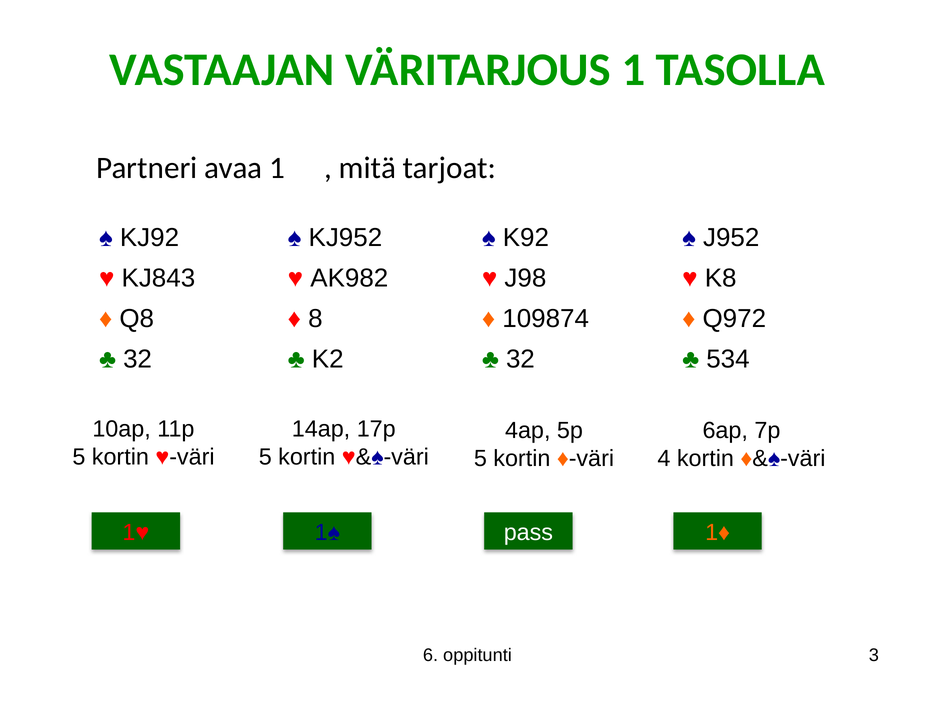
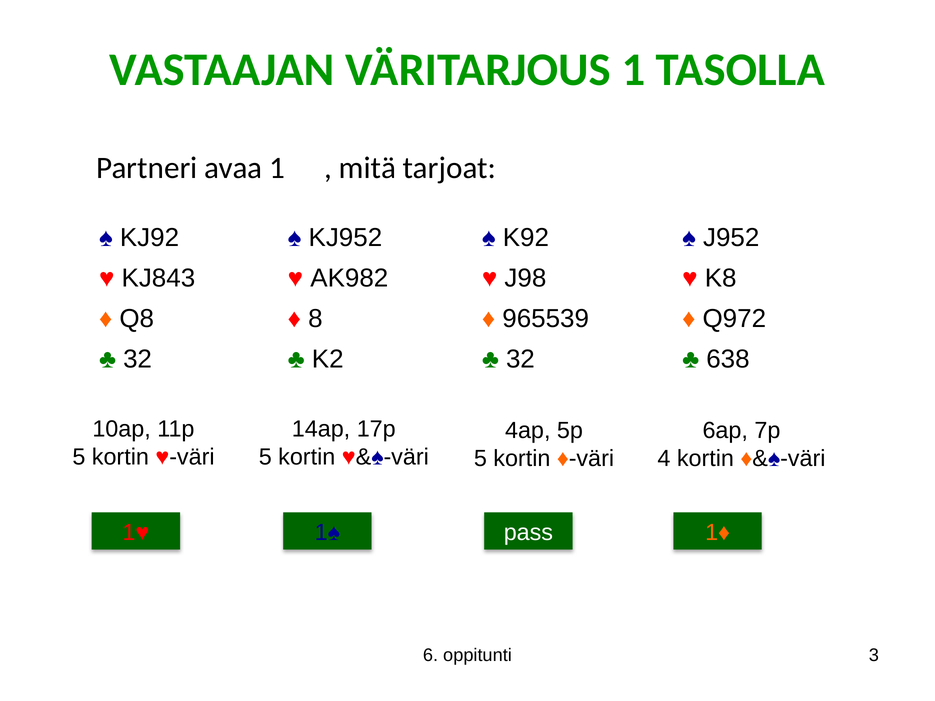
109874: 109874 -> 965539
534: 534 -> 638
